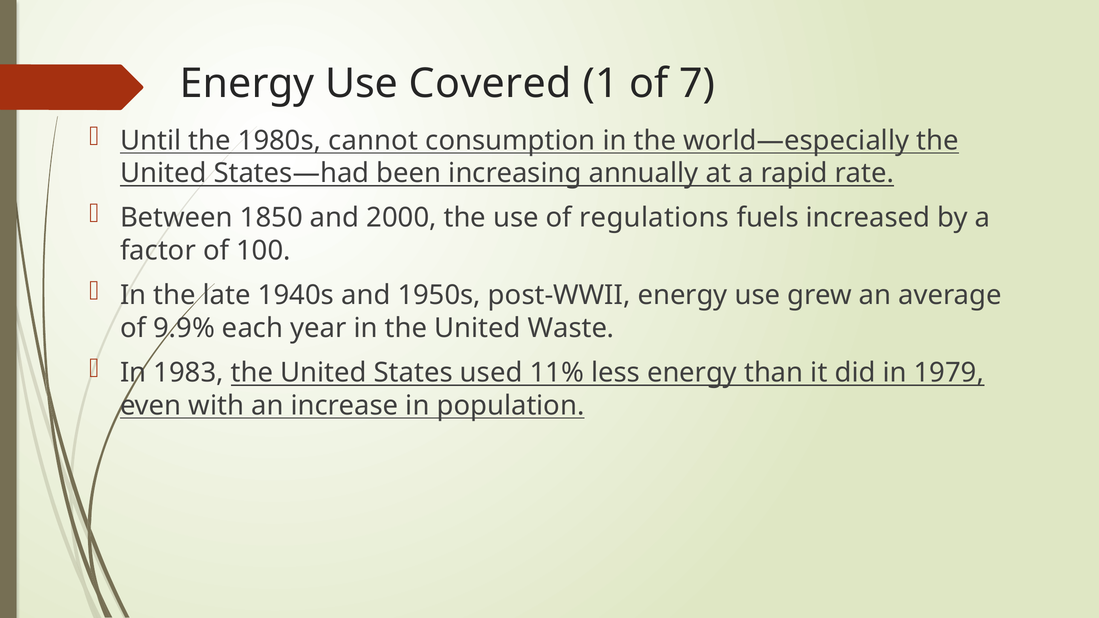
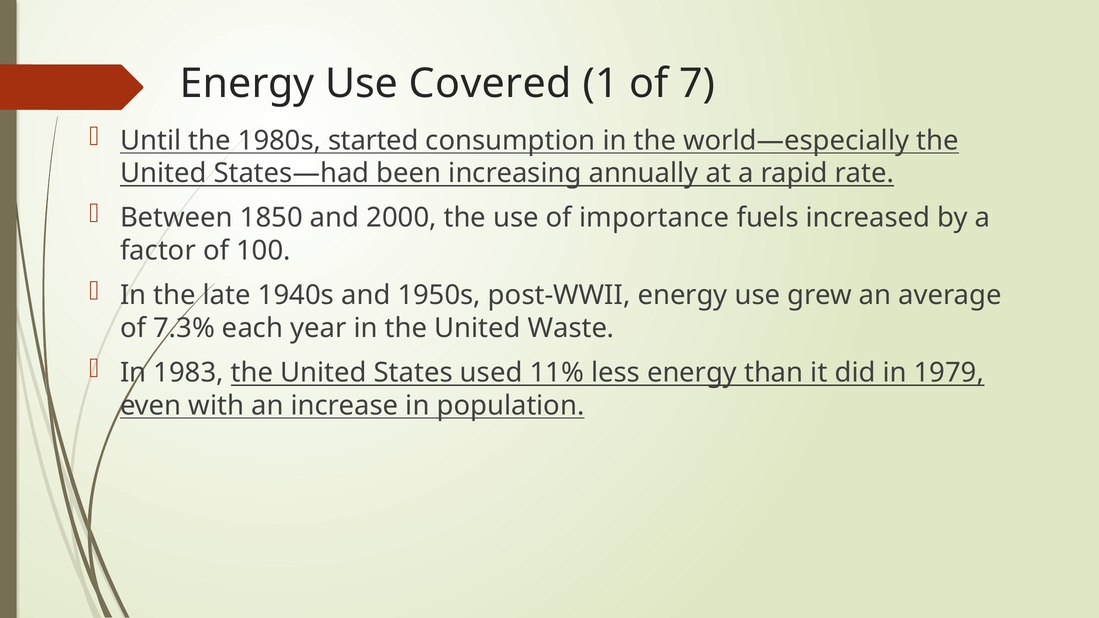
cannot: cannot -> started
regulations: regulations -> importance
9.9%: 9.9% -> 7.3%
